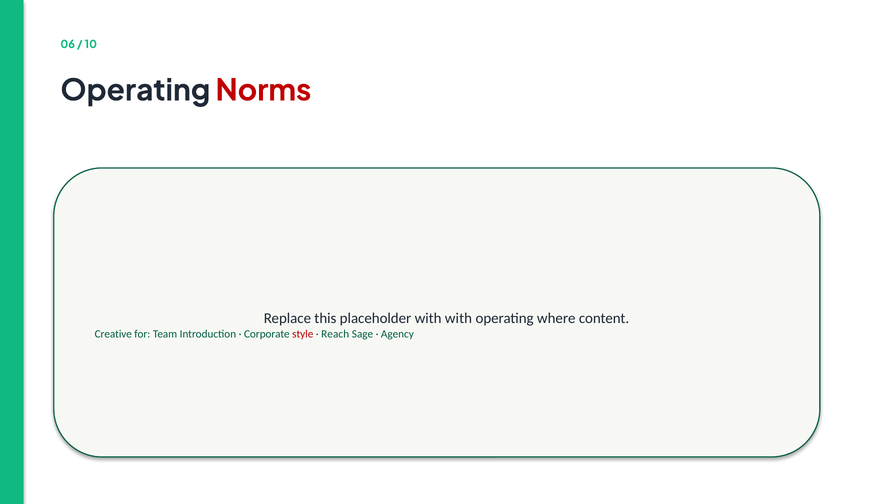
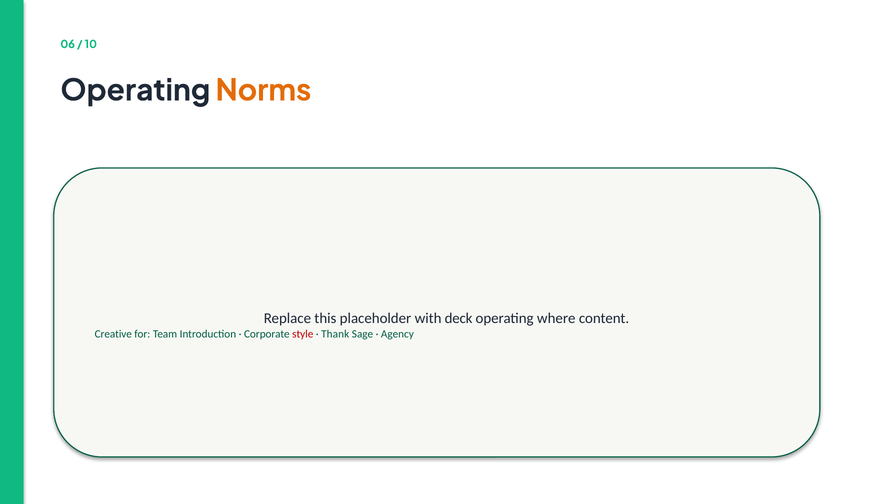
Norms colour: red -> orange
with with: with -> deck
Reach: Reach -> Thank
